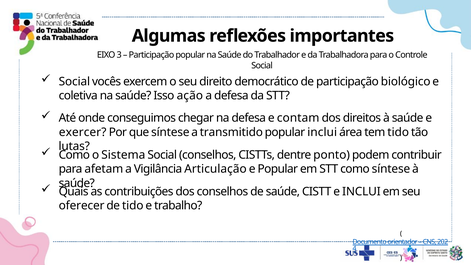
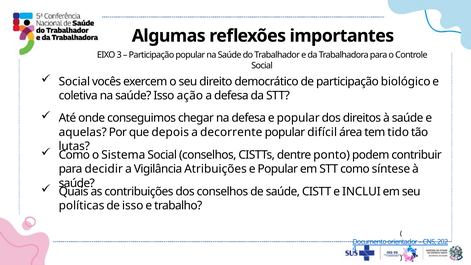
defesa e contam: contam -> popular
exercer: exercer -> aquelas
que síntese: síntese -> depois
transmitido: transmitido -> decorrente
popular inclui: inclui -> difícil
afetam: afetam -> decidir
Articulação: Articulação -> Atribuições
oferecer: oferecer -> políticas
de tido: tido -> isso
